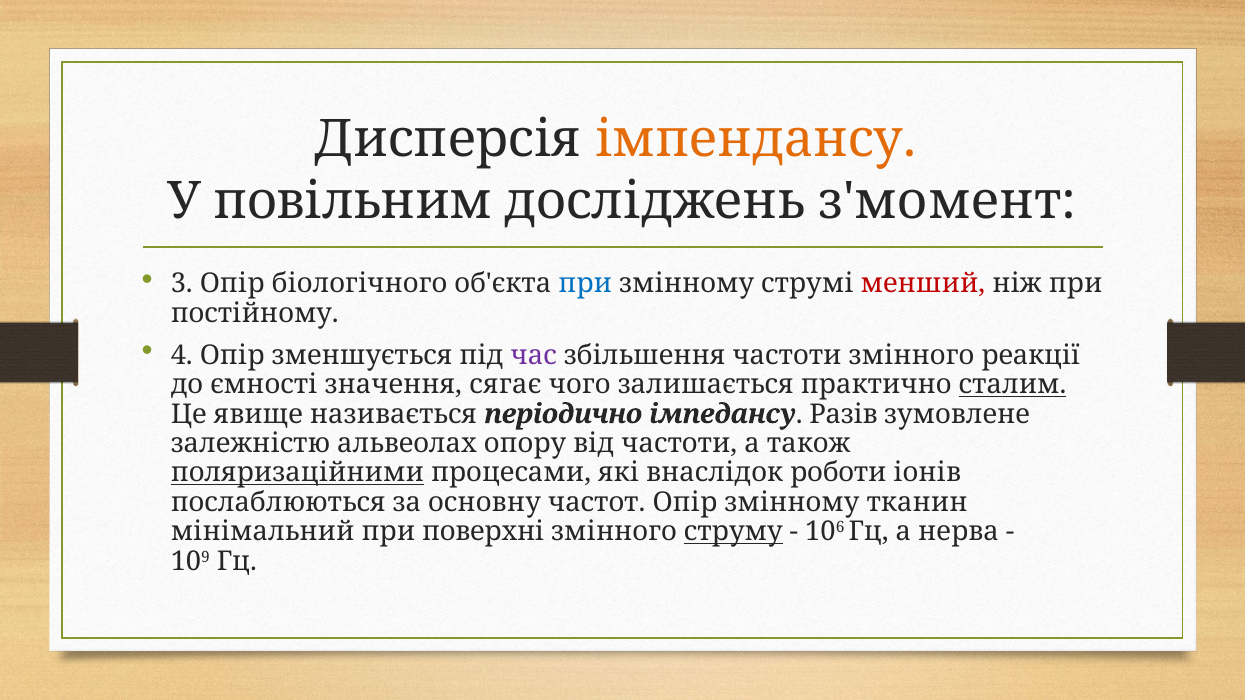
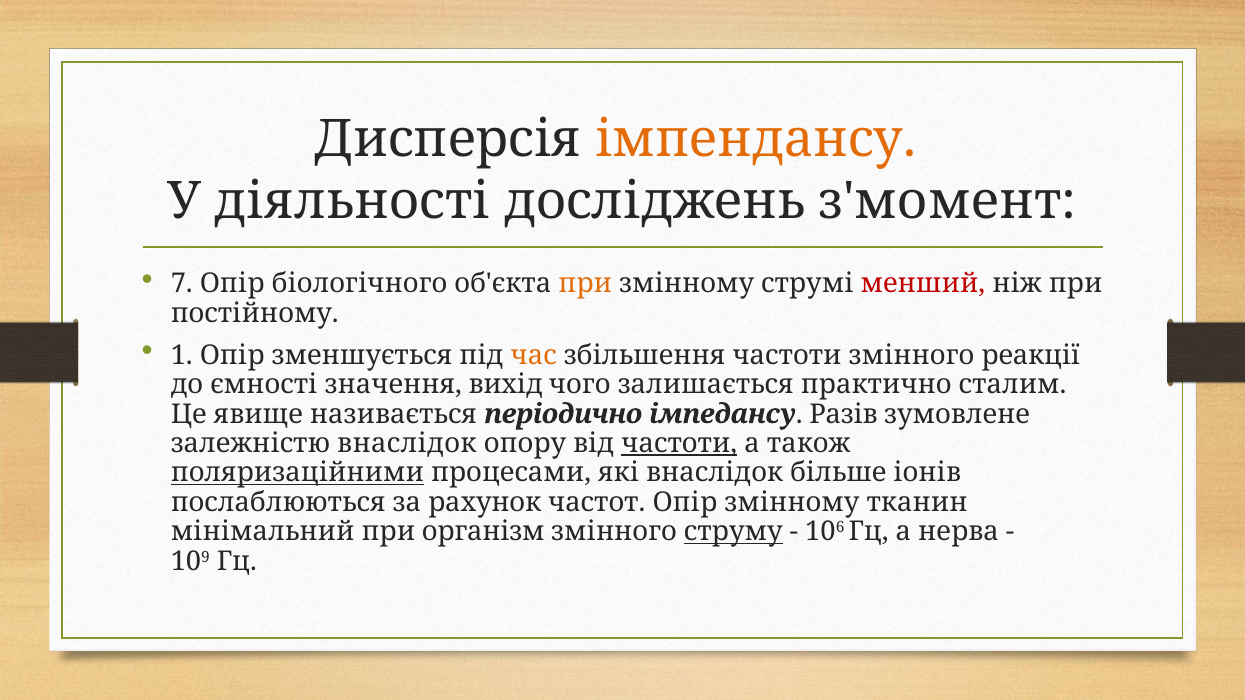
повільним: повільним -> діяльності
3: 3 -> 7
при at (585, 284) colour: blue -> orange
4: 4 -> 1
час colour: purple -> orange
сягає: сягає -> вихід
сталим underline: present -> none
залежністю альвеолах: альвеолах -> внаслідок
частоти at (679, 444) underline: none -> present
роботи: роботи -> більше
основну: основну -> рахунок
поверхні: поверхні -> організм
